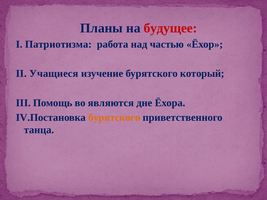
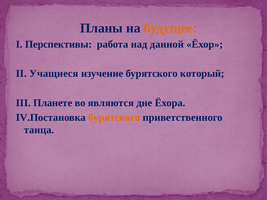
будущее colour: red -> orange
Патриотизма: Патриотизма -> Перспективы
частью: частью -> данной
Помощь: Помощь -> Планете
